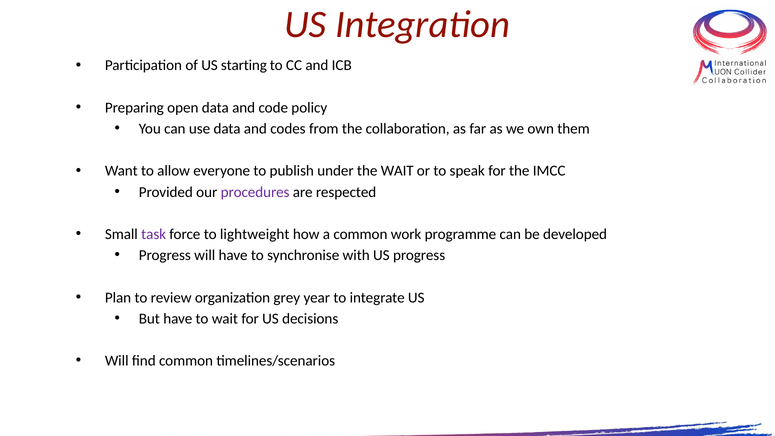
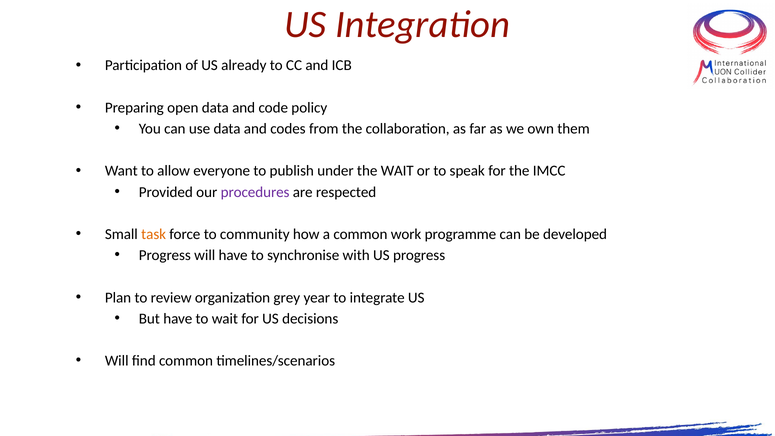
starting: starting -> already
task colour: purple -> orange
lightweight: lightweight -> community
